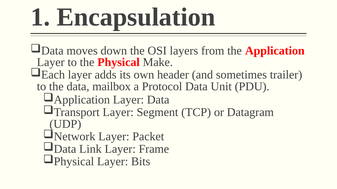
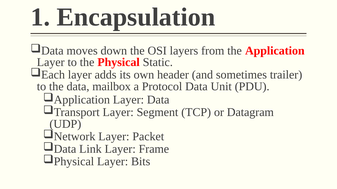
Make: Make -> Static
